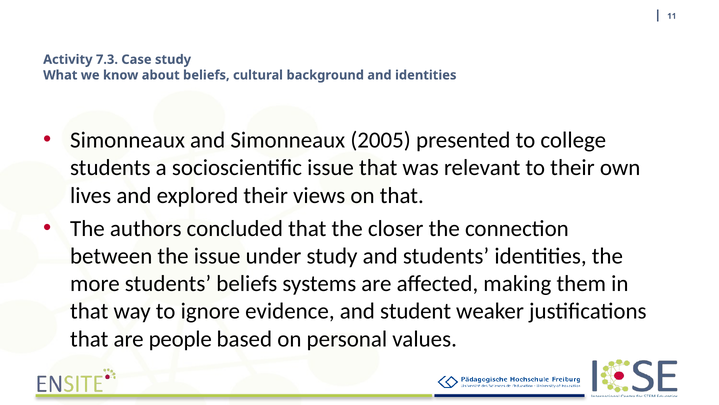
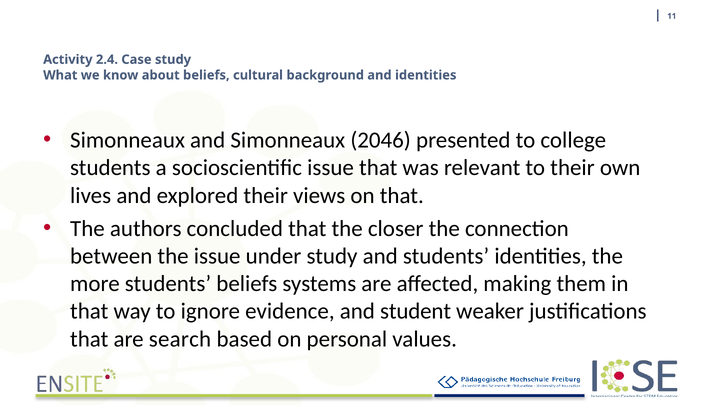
7.3: 7.3 -> 2.4
2005: 2005 -> 2046
people: people -> search
